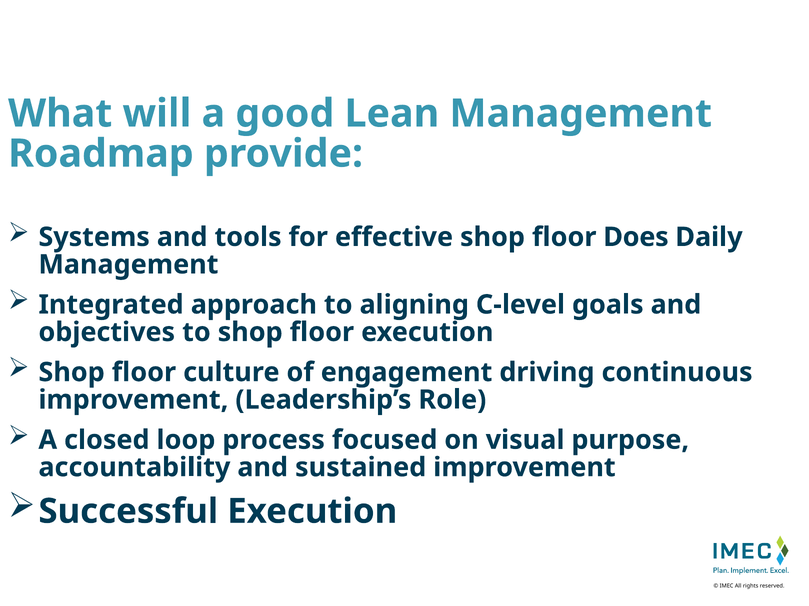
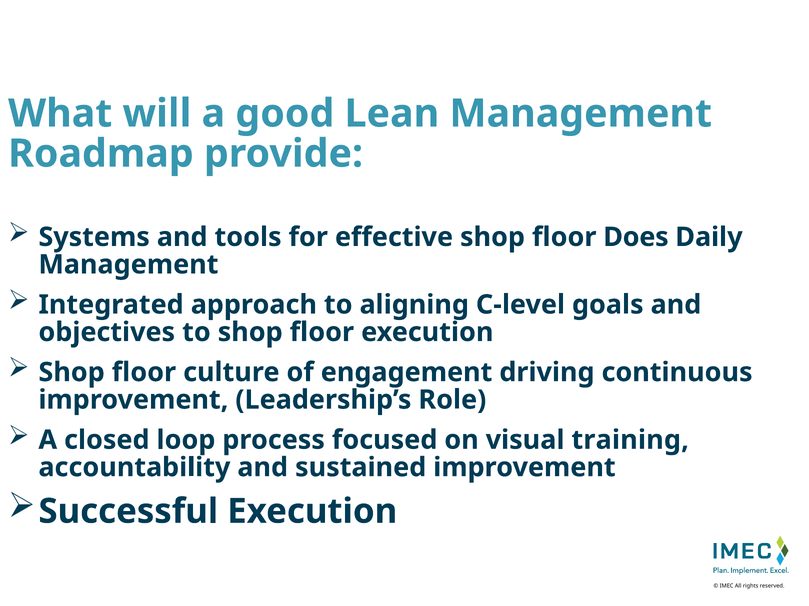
purpose: purpose -> training
